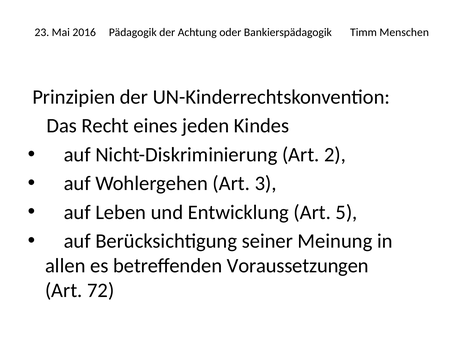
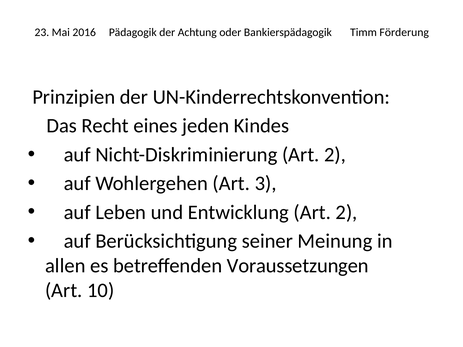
Menschen: Menschen -> Förderung
Entwicklung Art 5: 5 -> 2
72: 72 -> 10
